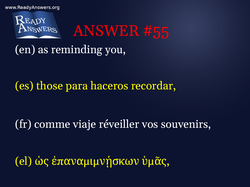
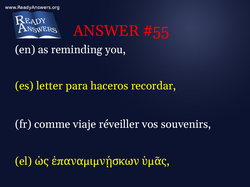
those: those -> letter
